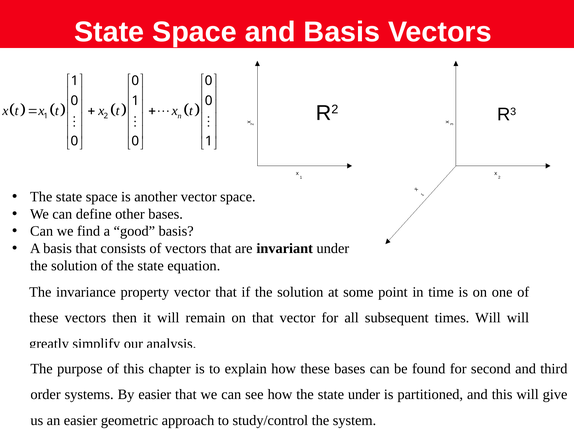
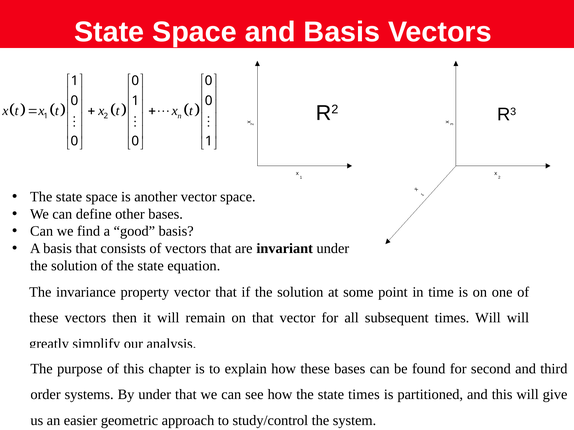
By easier: easier -> under
state under: under -> times
